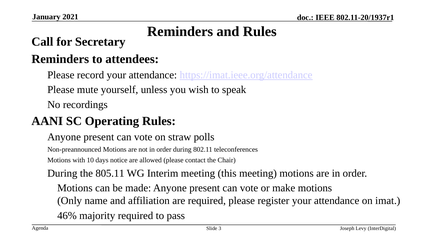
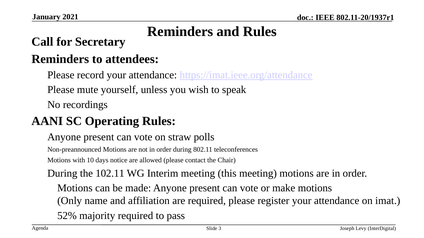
805.11: 805.11 -> 102.11
46%: 46% -> 52%
